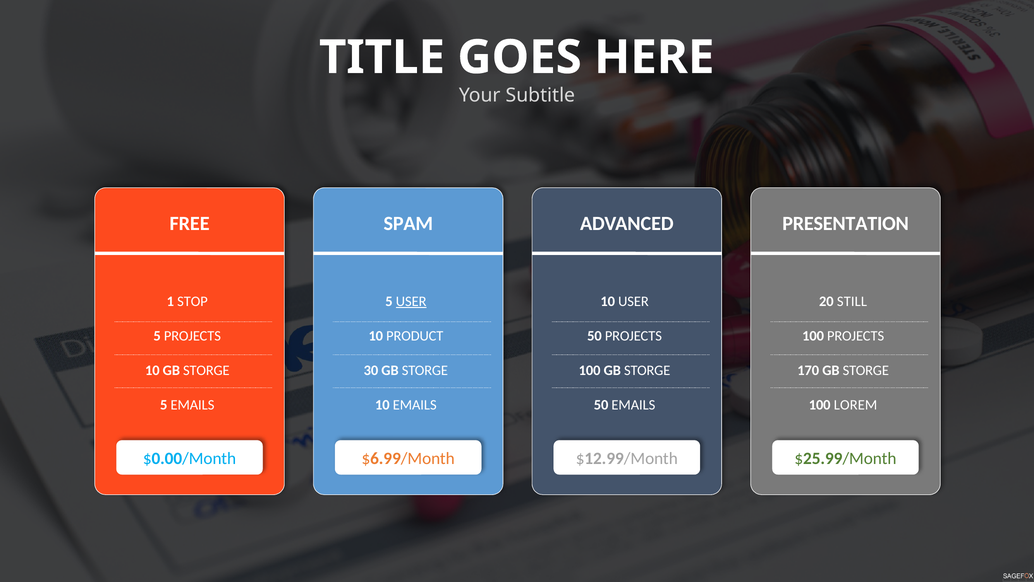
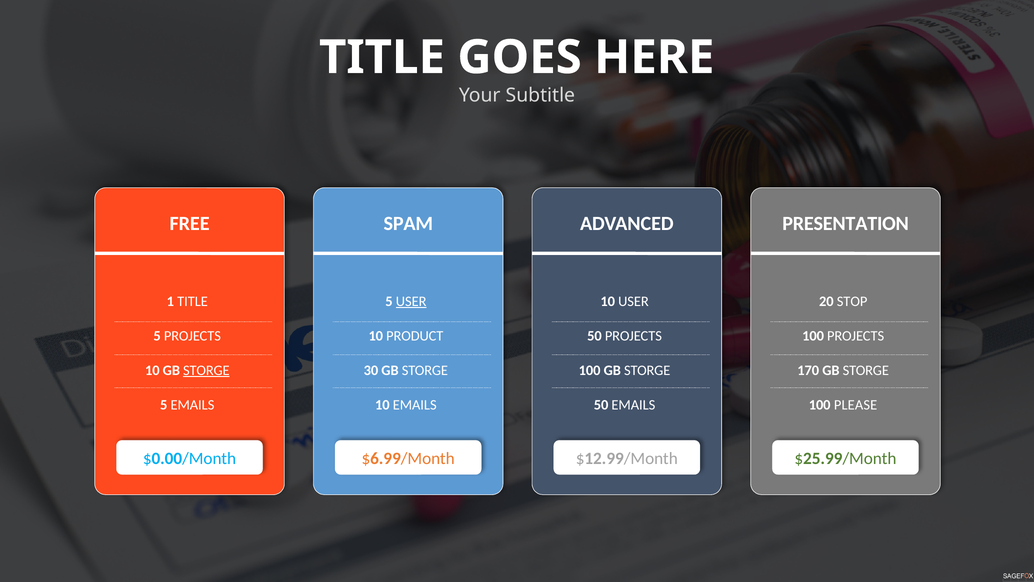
1 STOP: STOP -> TITLE
STILL: STILL -> STOP
STORGE at (206, 370) underline: none -> present
LOREM: LOREM -> PLEASE
